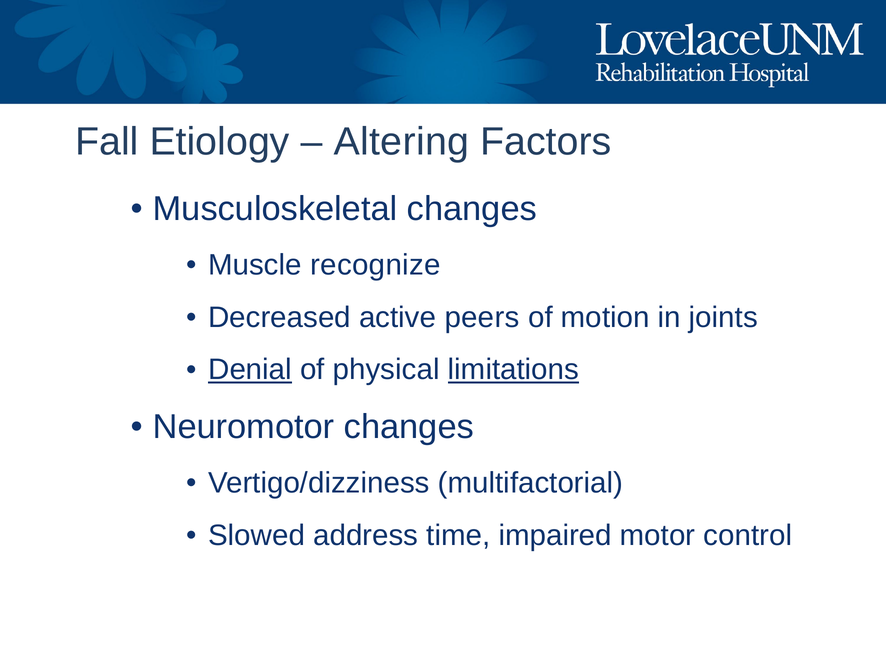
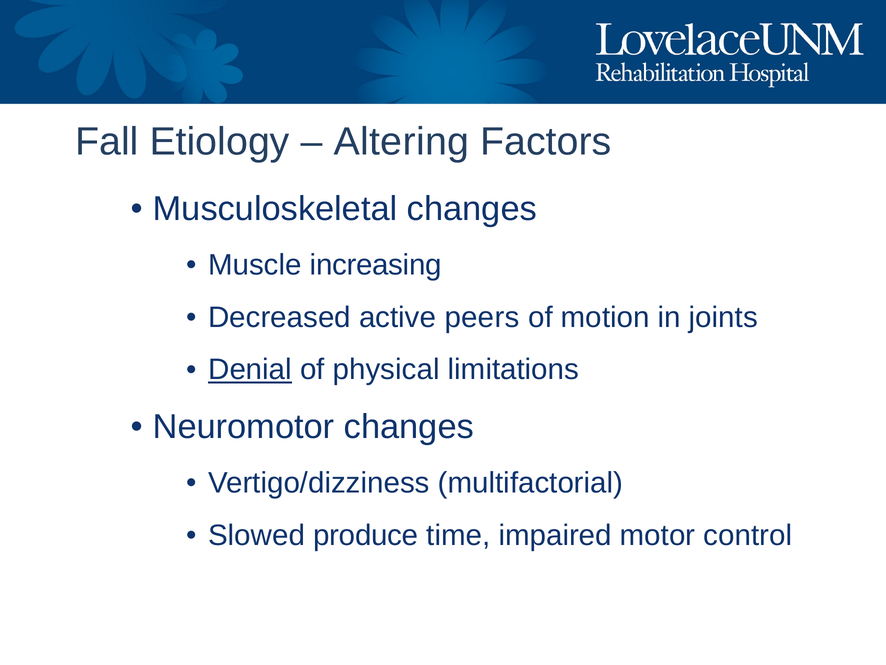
recognize: recognize -> increasing
limitations underline: present -> none
address: address -> produce
